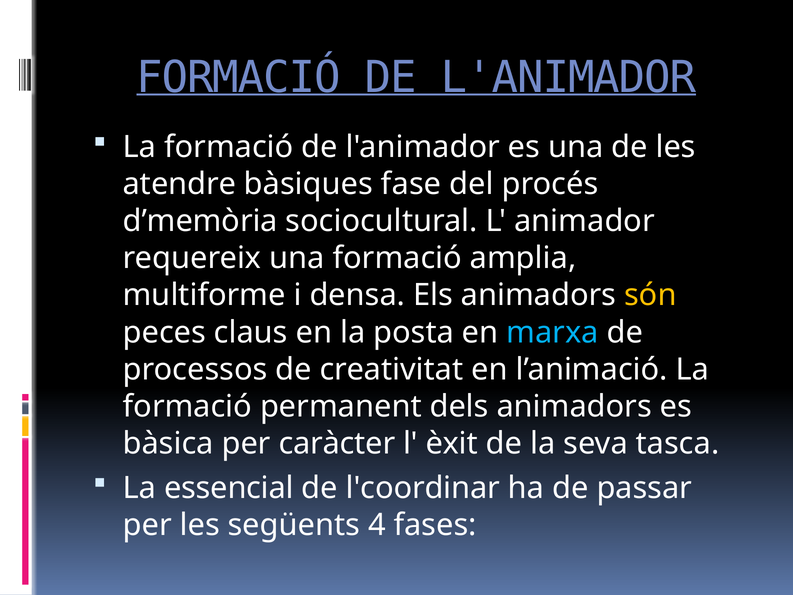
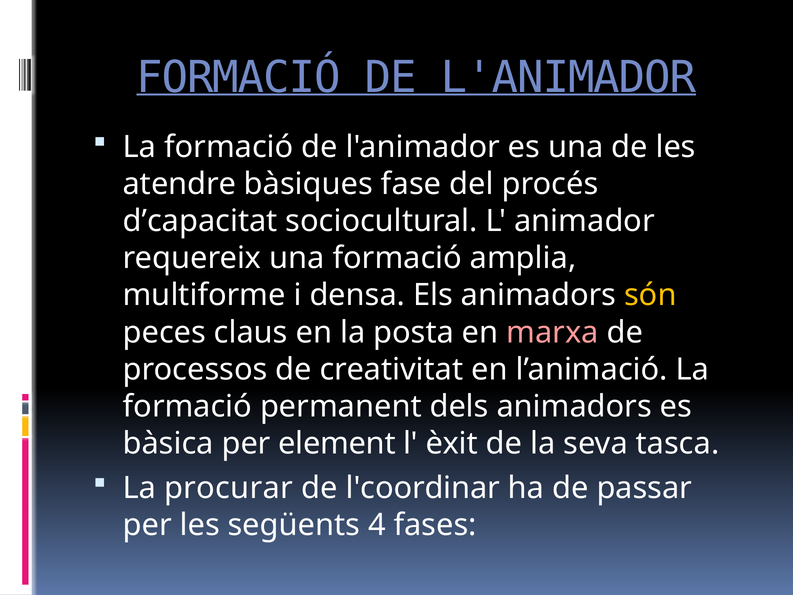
d’memòria: d’memòria -> d’capacitat
marxa colour: light blue -> pink
caràcter: caràcter -> element
essencial: essencial -> procurar
